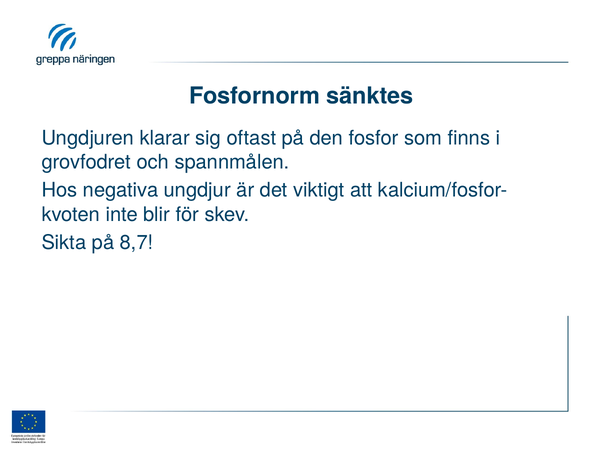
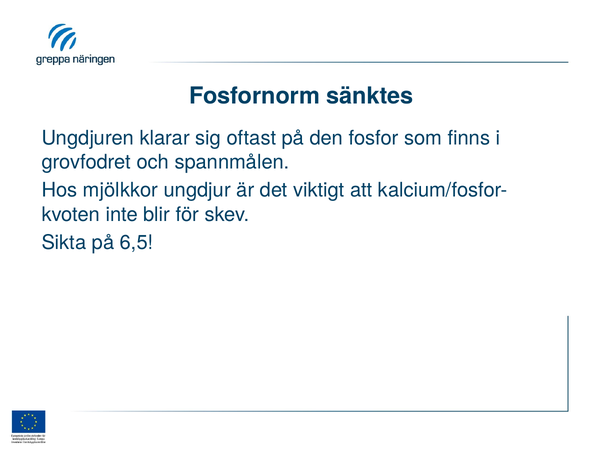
negativa: negativa -> mjölkkor
8,7: 8,7 -> 6,5
